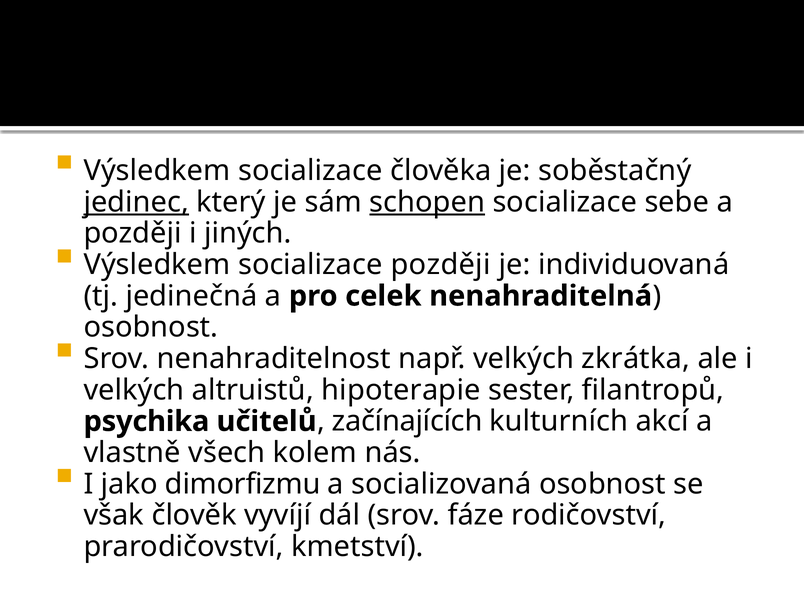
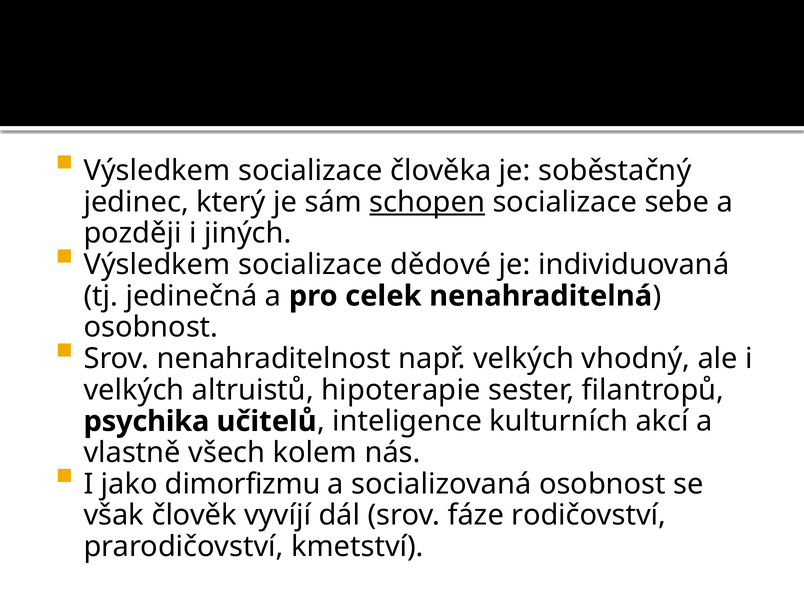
jedinec underline: present -> none
socializace později: později -> dědové
zkrátka: zkrátka -> vhodný
začínajících: začínajících -> inteligence
